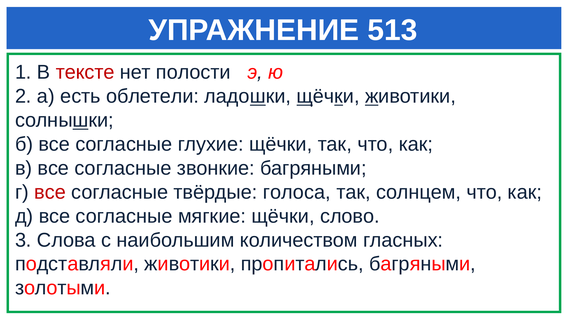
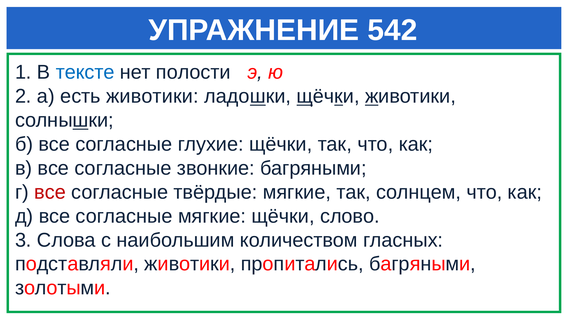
513: 513 -> 542
тексте colour: red -> blue
есть облетели: облетели -> животики
твёрдые голоса: голоса -> мягкие
